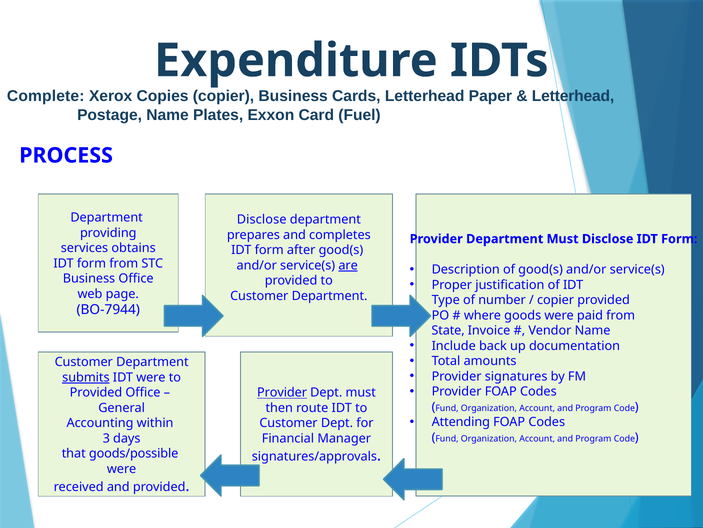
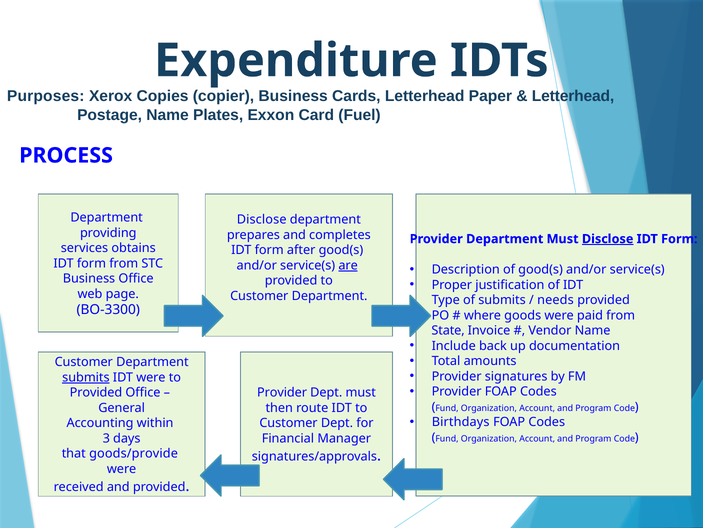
Complete: Complete -> Purposes
Disclose at (608, 239) underline: none -> present
of number: number -> submits
copier at (556, 300): copier -> needs
BO-7944: BO-7944 -> BO-3300
Provider at (282, 392) underline: present -> none
Attending: Attending -> Birthdays
goods/possible: goods/possible -> goods/provide
